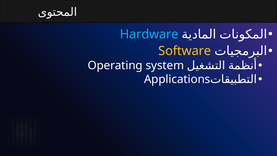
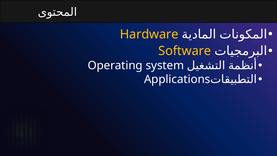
Hardware colour: light blue -> yellow
